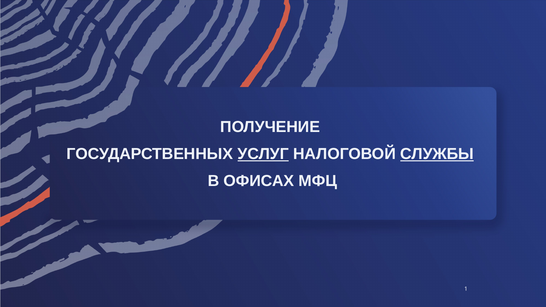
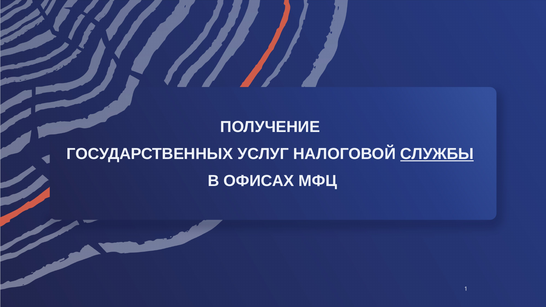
УСЛУГ underline: present -> none
